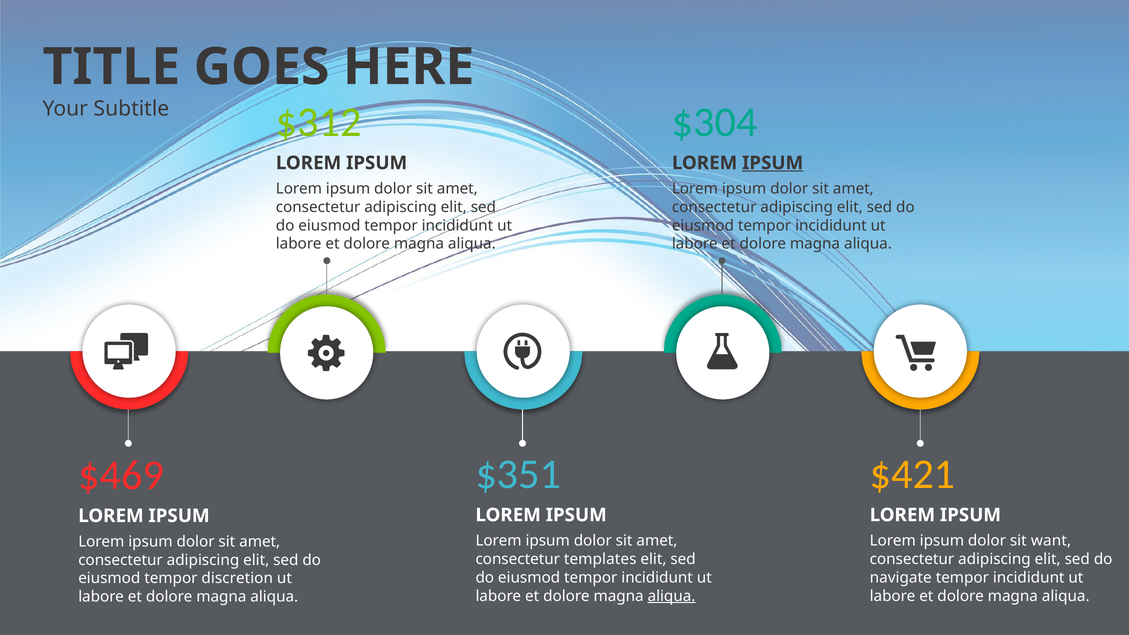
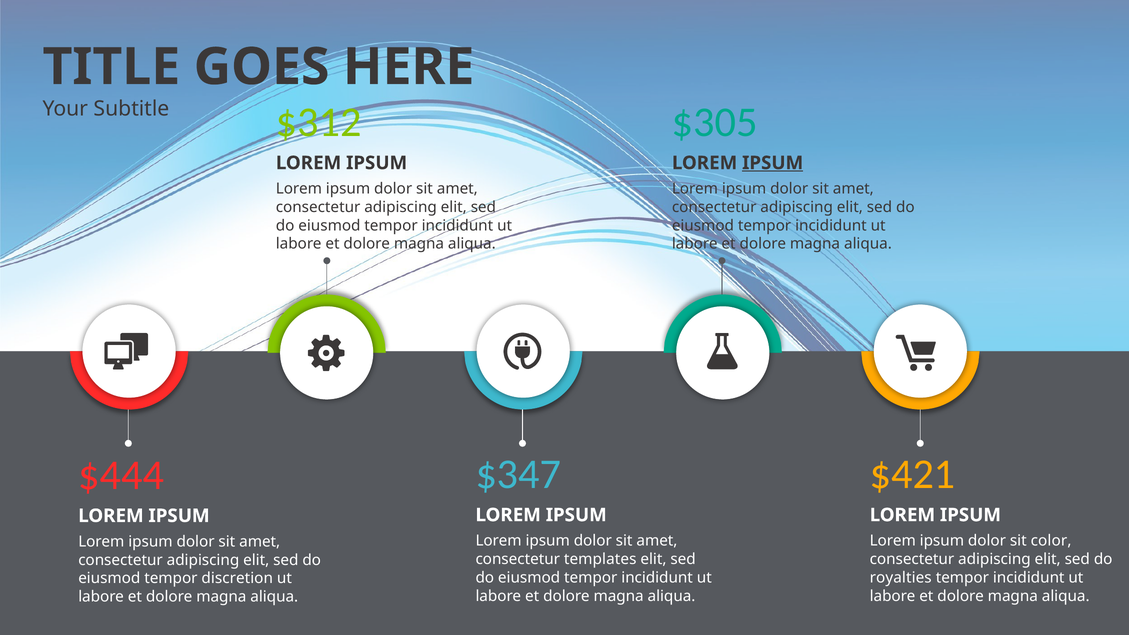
$304: $304 -> $305
$351: $351 -> $347
$469: $469 -> $444
want: want -> color
navigate: navigate -> royalties
aliqua at (672, 596) underline: present -> none
